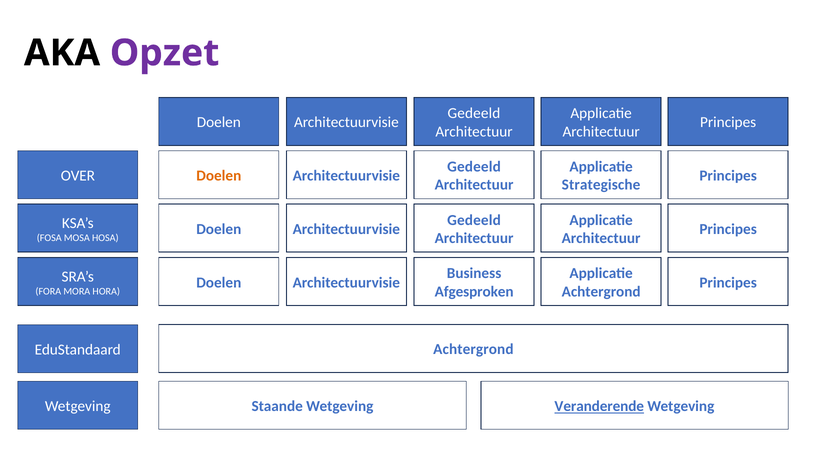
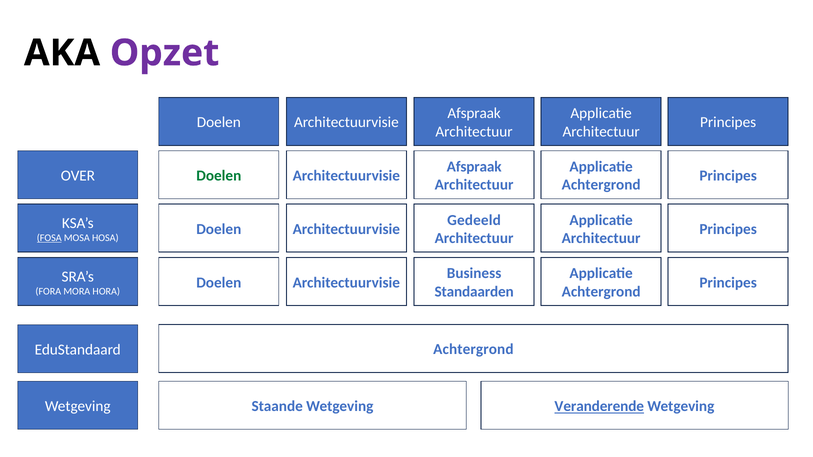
Gedeeld at (474, 113): Gedeeld -> Afspraak
Gedeeld at (474, 167): Gedeeld -> Afspraak
Doelen at (219, 176) colour: orange -> green
Strategische at (601, 185): Strategische -> Achtergrond
FOSA underline: none -> present
Afgesproken: Afgesproken -> Standaarden
